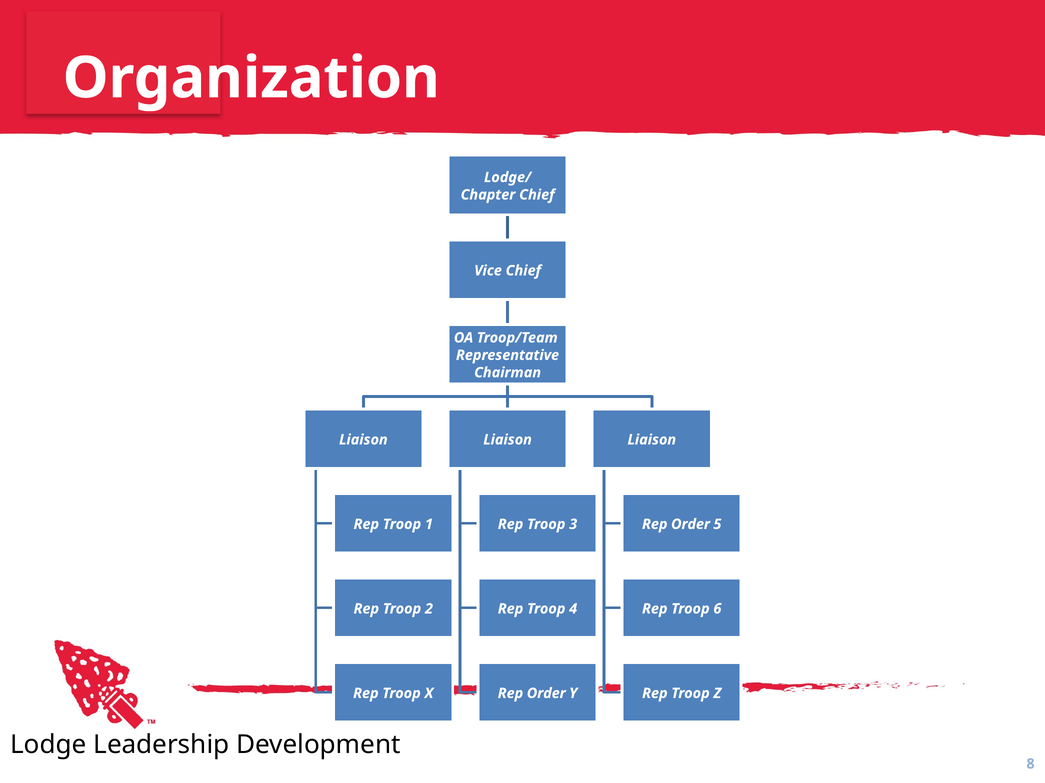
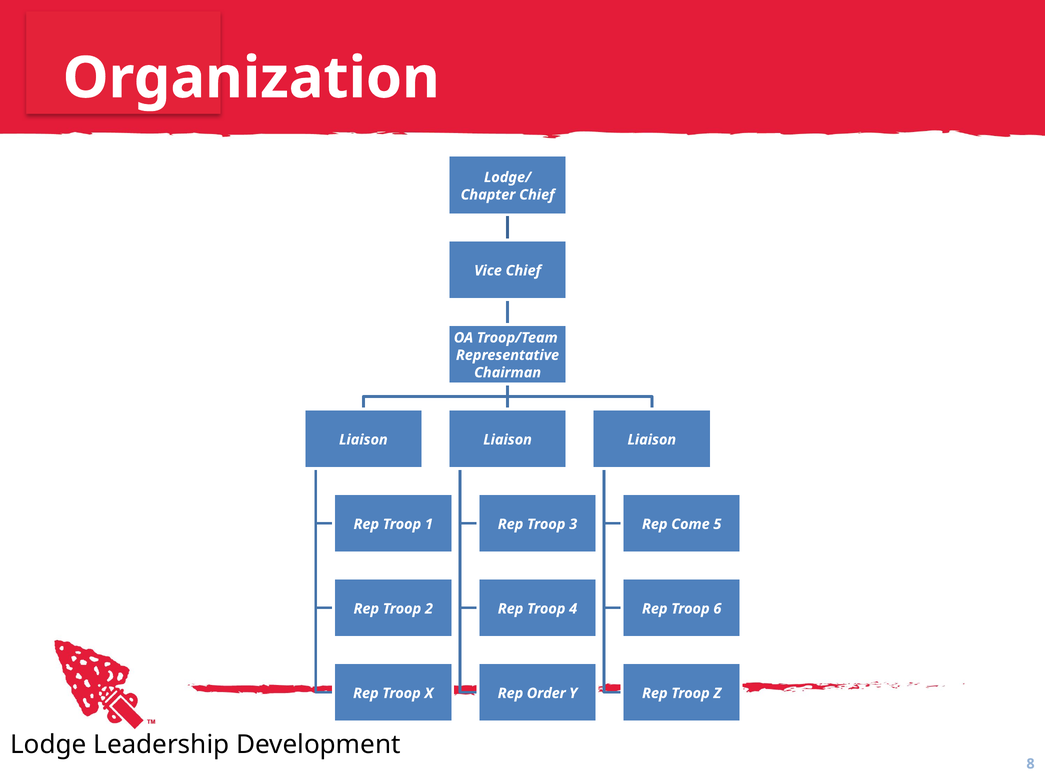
Order at (691, 525): Order -> Come
